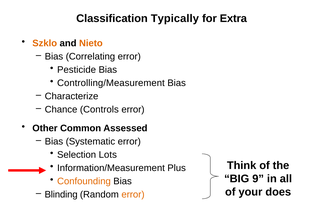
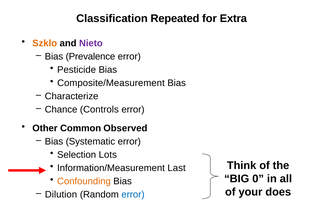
Typically: Typically -> Repeated
Nieto colour: orange -> purple
Correlating: Correlating -> Prevalence
Controlling/Measurement: Controlling/Measurement -> Composite/Measurement
Assessed: Assessed -> Observed
Plus: Plus -> Last
9: 9 -> 0
Blinding: Blinding -> Dilution
error at (133, 194) colour: orange -> blue
